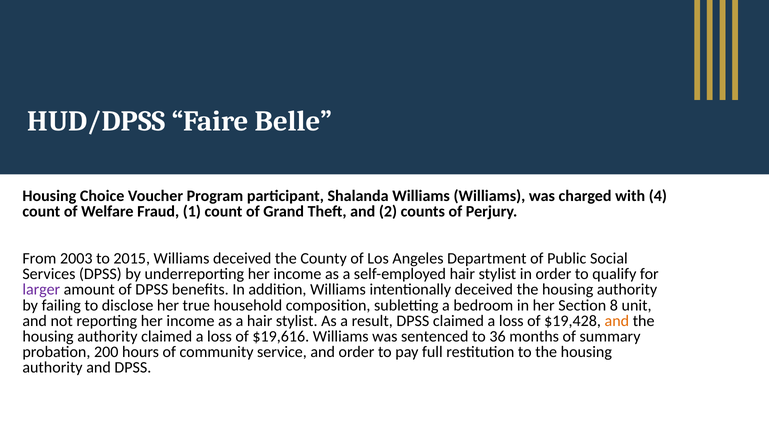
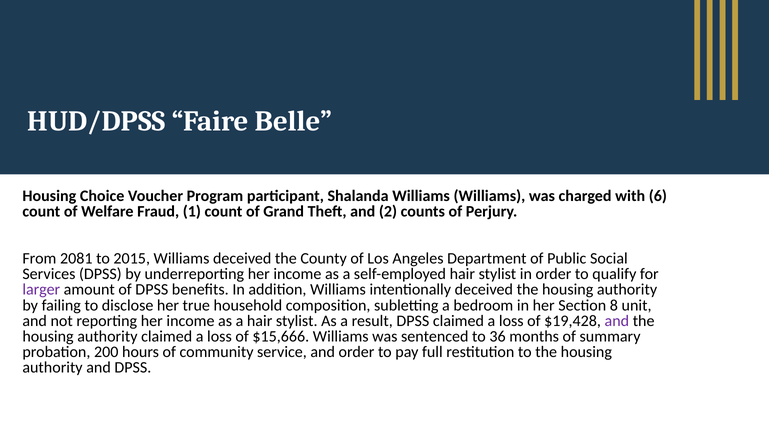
4: 4 -> 6
2003: 2003 -> 2081
and at (617, 321) colour: orange -> purple
$19,616: $19,616 -> $15,666
